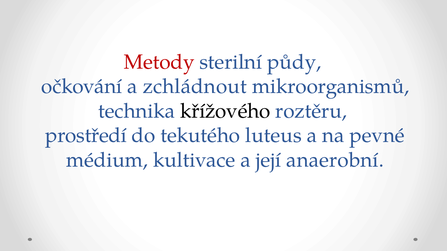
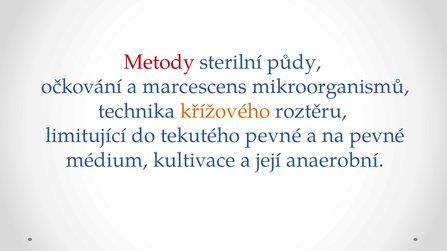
zchládnout: zchládnout -> marcescens
křížového colour: black -> orange
prostředí: prostředí -> limitující
tekutého luteus: luteus -> pevné
